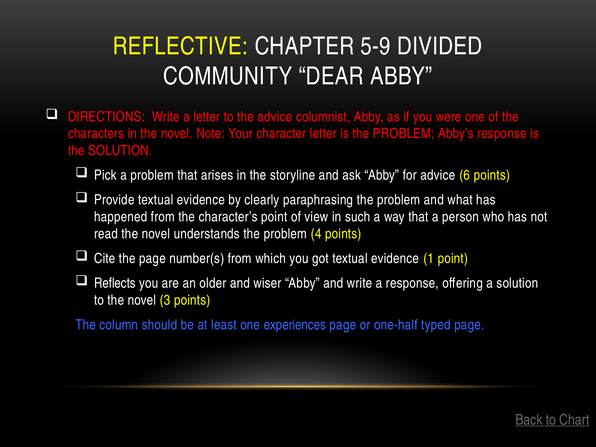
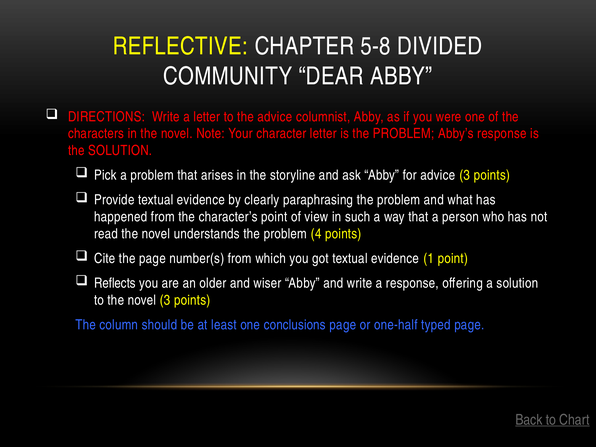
5-9: 5-9 -> 5-8
advice 6: 6 -> 3
experiences: experiences -> conclusions
